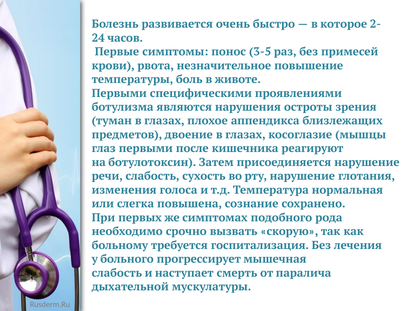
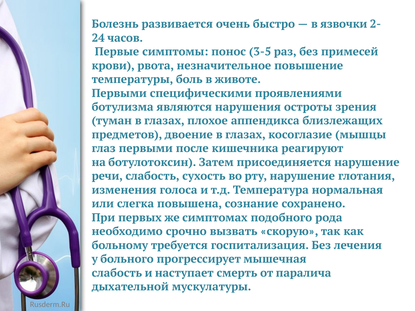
которое: которое -> язвочки
